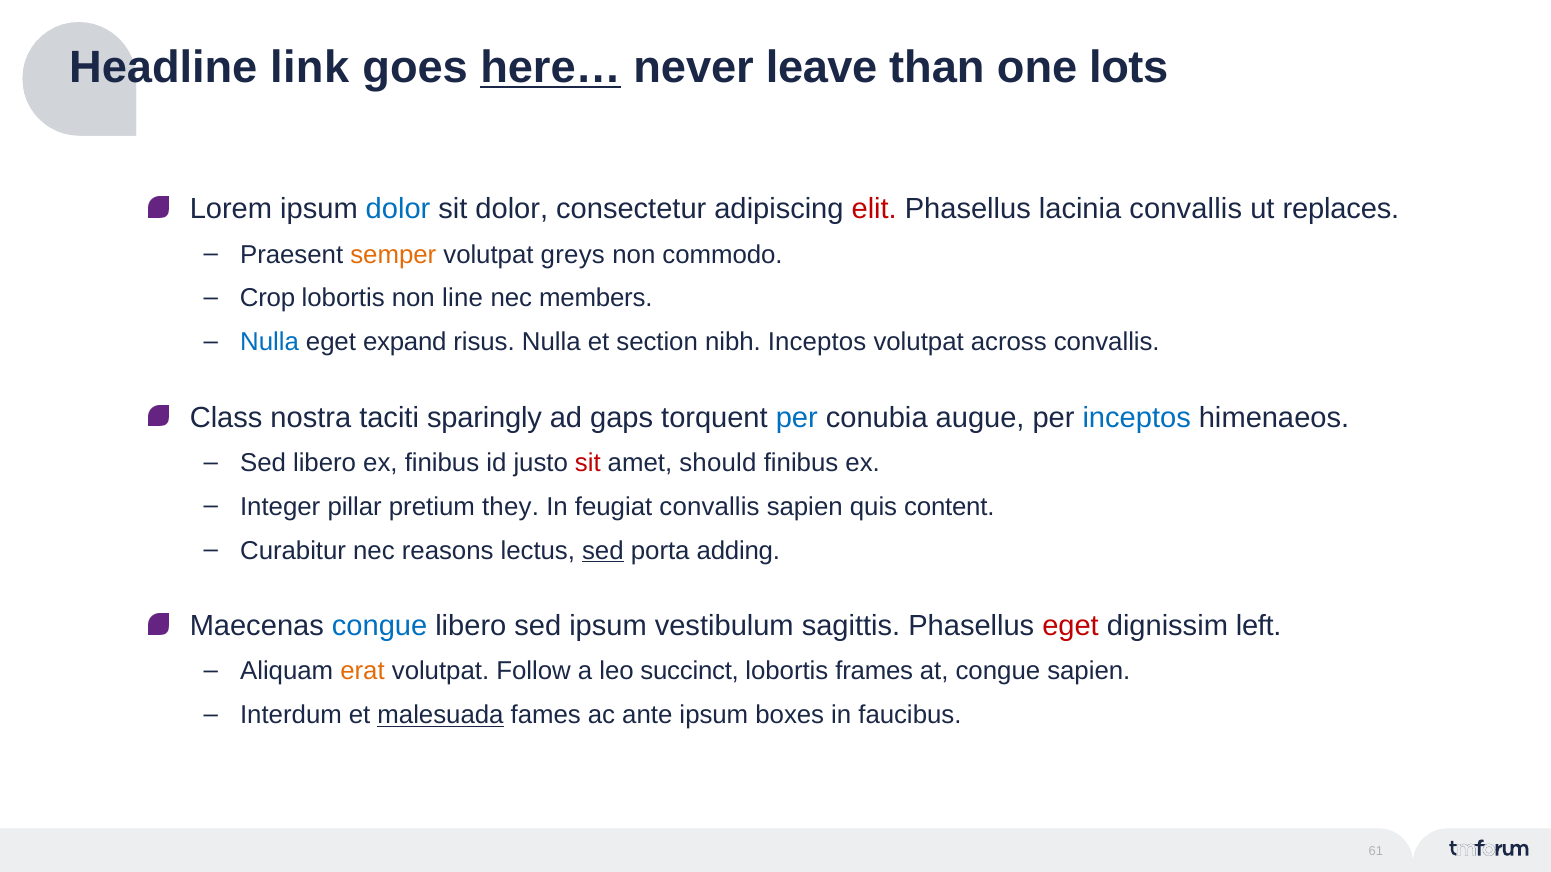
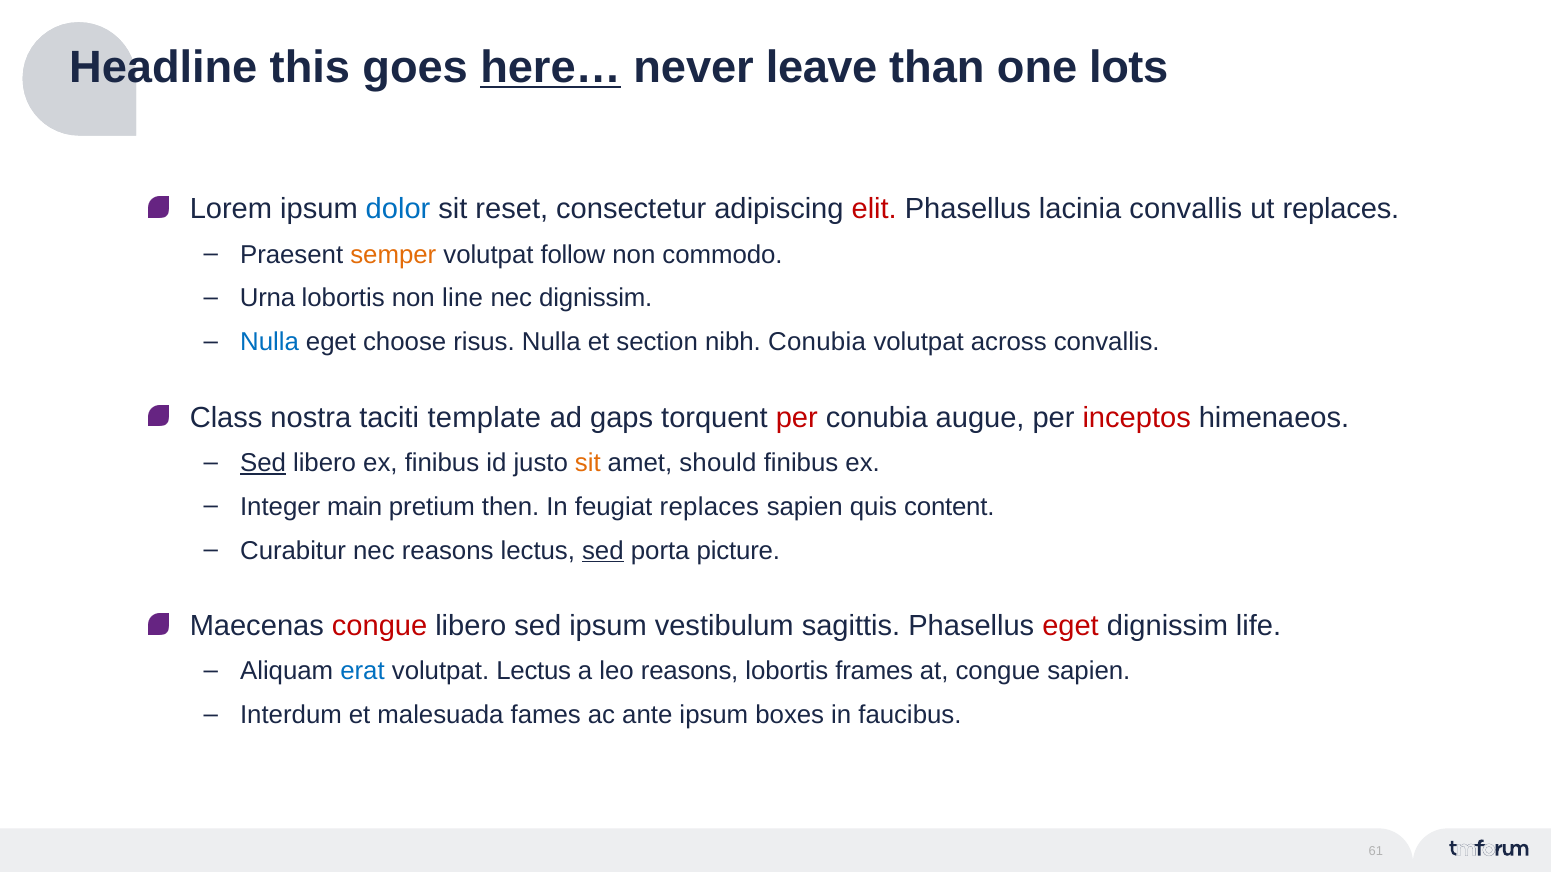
link: link -> this
sit dolor: dolor -> reset
greys: greys -> follow
Crop: Crop -> Urna
nec members: members -> dignissim
expand: expand -> choose
nibh Inceptos: Inceptos -> Conubia
sparingly: sparingly -> template
per at (797, 418) colour: blue -> red
inceptos at (1137, 418) colour: blue -> red
Sed at (263, 463) underline: none -> present
sit at (588, 463) colour: red -> orange
pillar: pillar -> main
they: they -> then
feugiat convallis: convallis -> replaces
adding: adding -> picture
congue at (380, 626) colour: blue -> red
left: left -> life
erat colour: orange -> blue
volutpat Follow: Follow -> Lectus
leo succinct: succinct -> reasons
malesuada underline: present -> none
